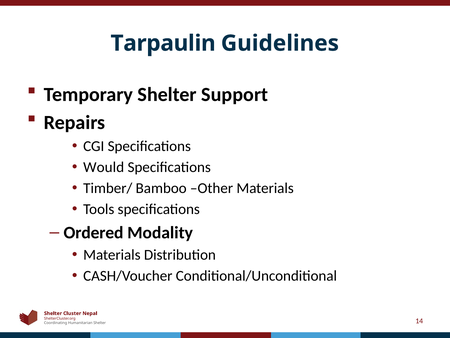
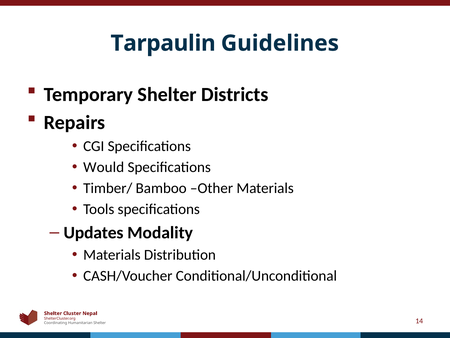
Support: Support -> Districts
Ordered: Ordered -> Updates
